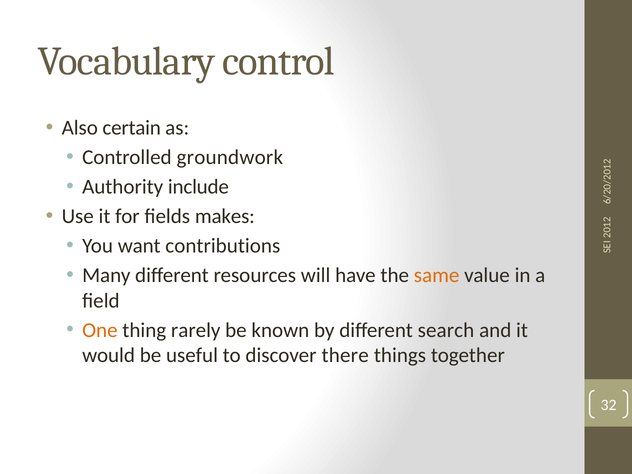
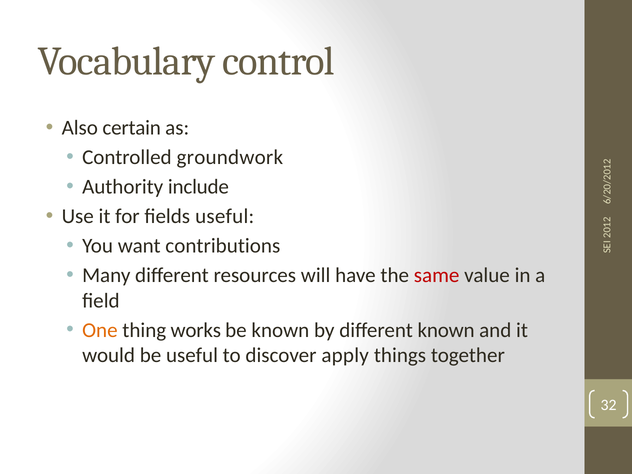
fields makes: makes -> useful
same colour: orange -> red
rarely: rarely -> works
different search: search -> known
there: there -> apply
